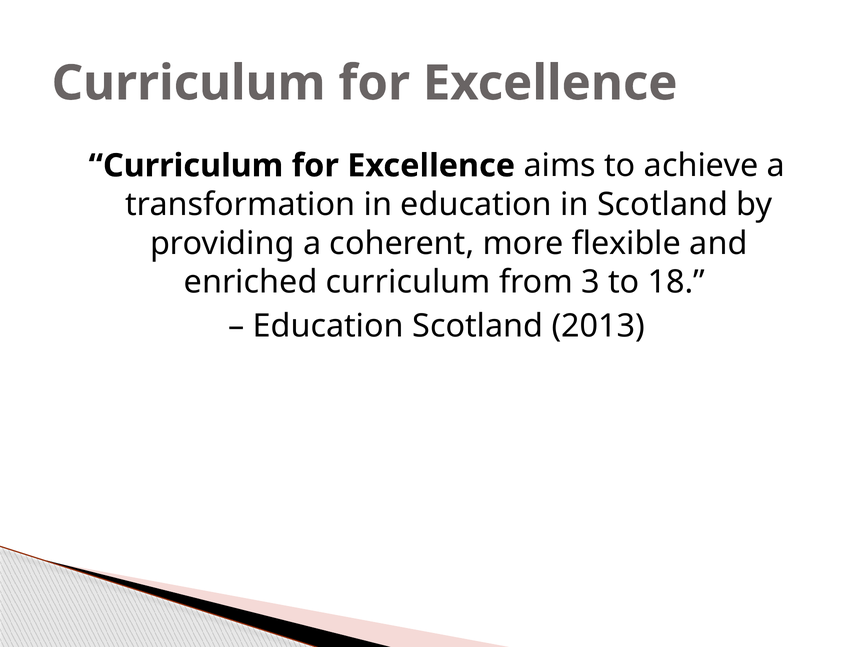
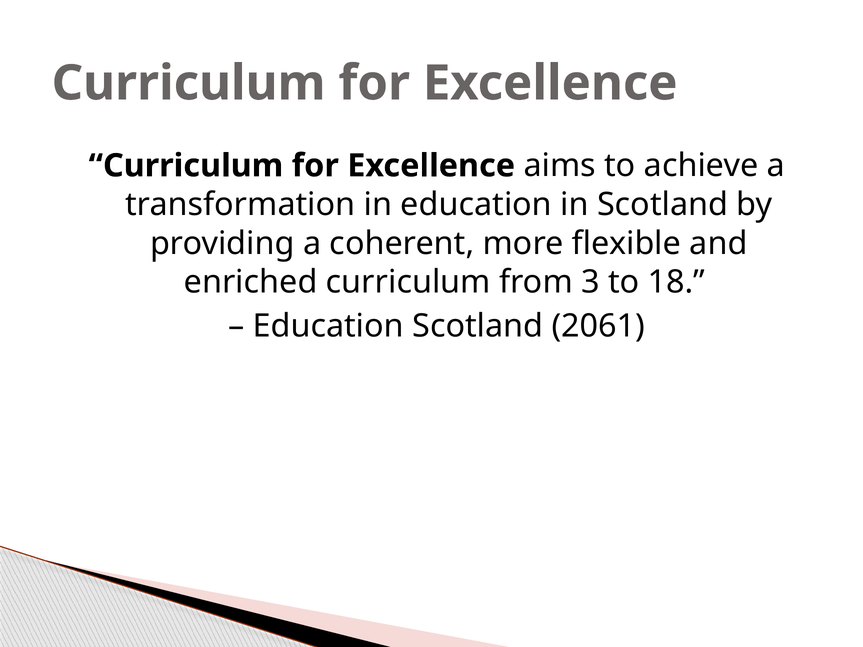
2013: 2013 -> 2061
